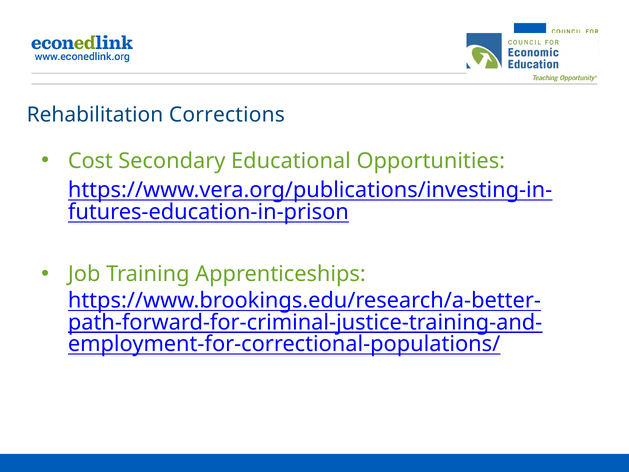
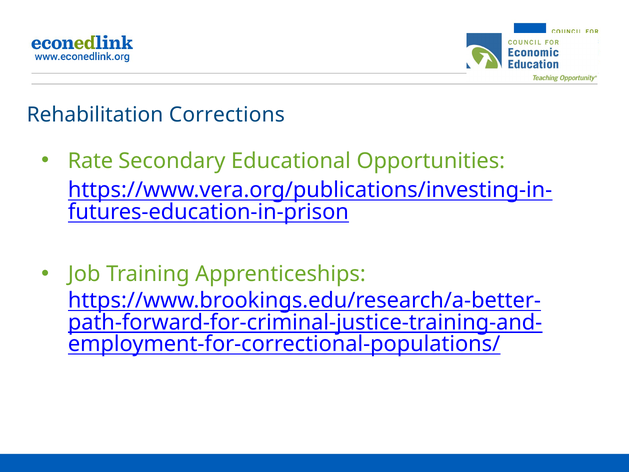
Cost: Cost -> Rate
